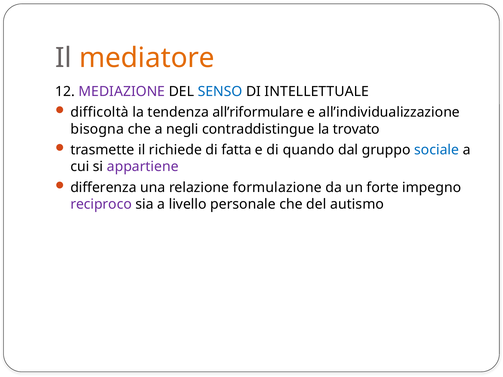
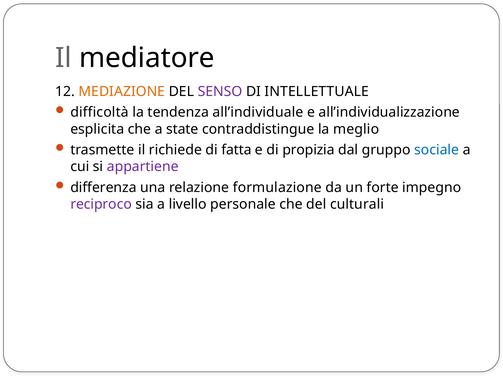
mediatore colour: orange -> black
MEDIAZIONE colour: purple -> orange
SENSO colour: blue -> purple
all’riformulare: all’riformulare -> all’individuale
bisogna: bisogna -> esplicita
negli: negli -> state
trovato: trovato -> meglio
quando: quando -> propizia
autismo: autismo -> culturali
